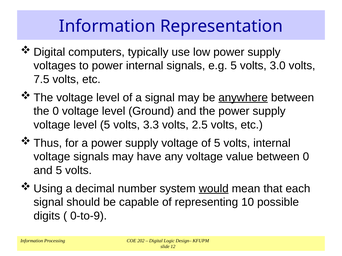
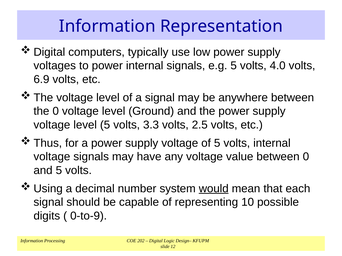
3.0: 3.0 -> 4.0
7.5: 7.5 -> 6.9
anywhere underline: present -> none
